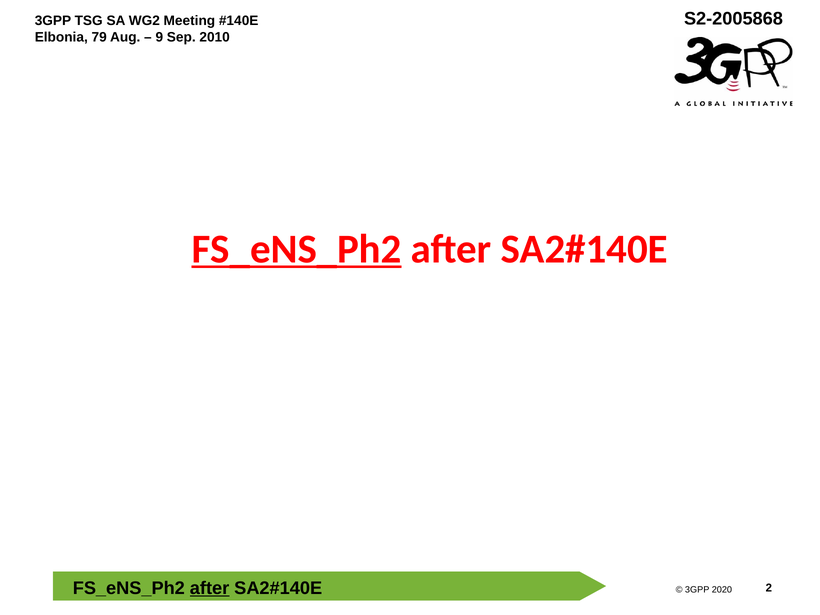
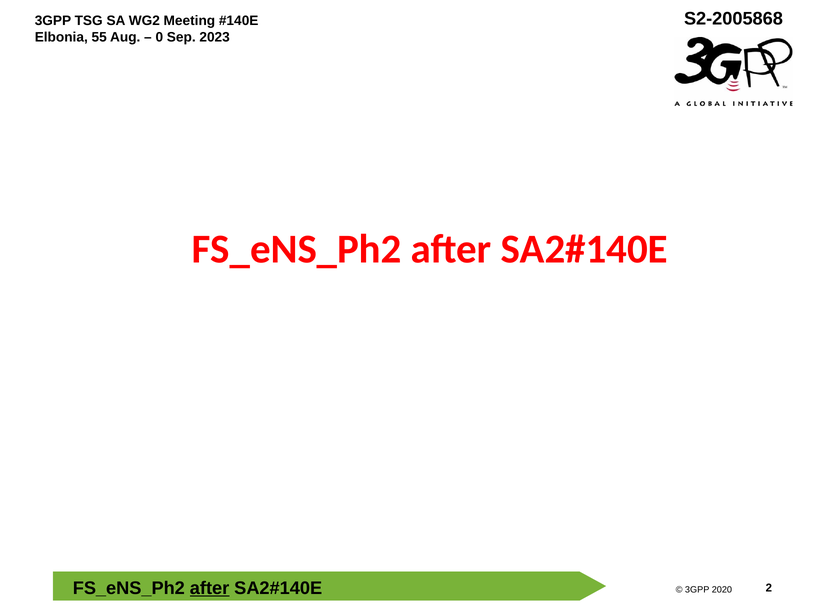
79: 79 -> 55
9: 9 -> 0
2010: 2010 -> 2023
FS_eNS_Ph2 at (297, 249) underline: present -> none
